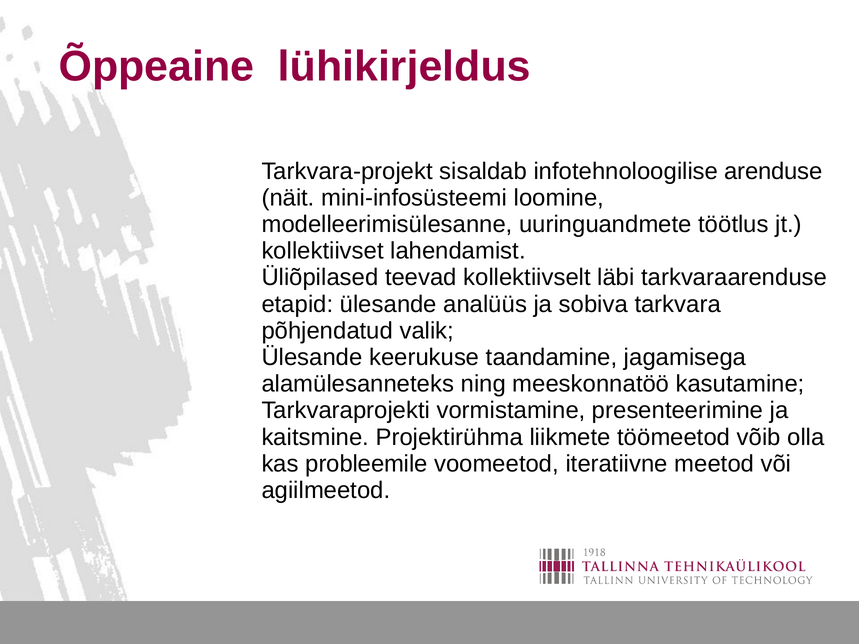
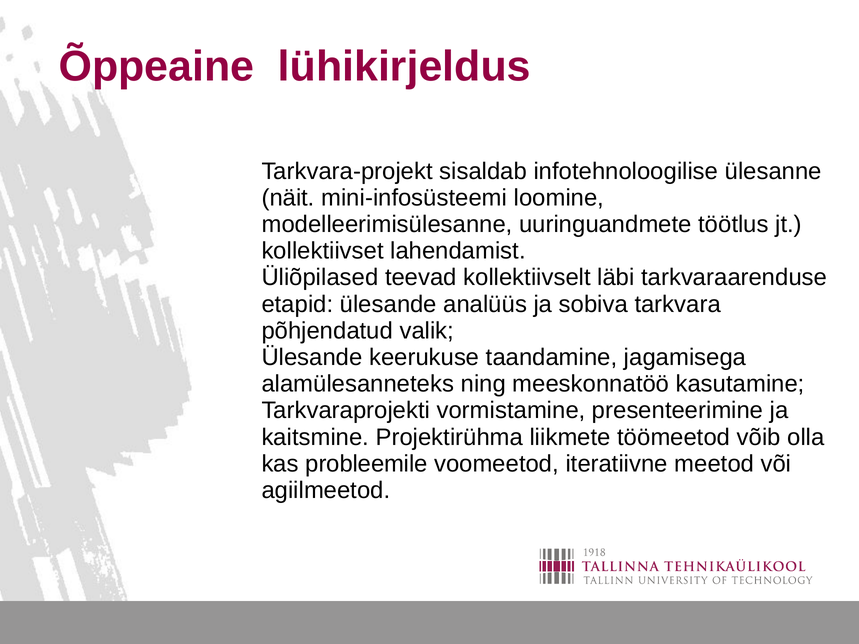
arenduse: arenduse -> ülesanne
